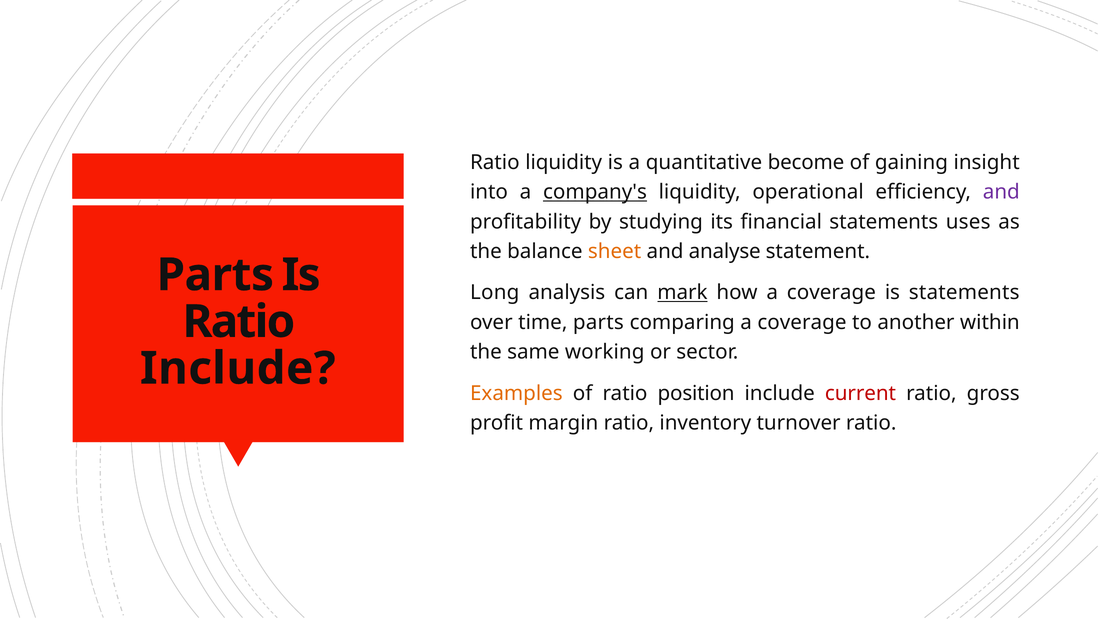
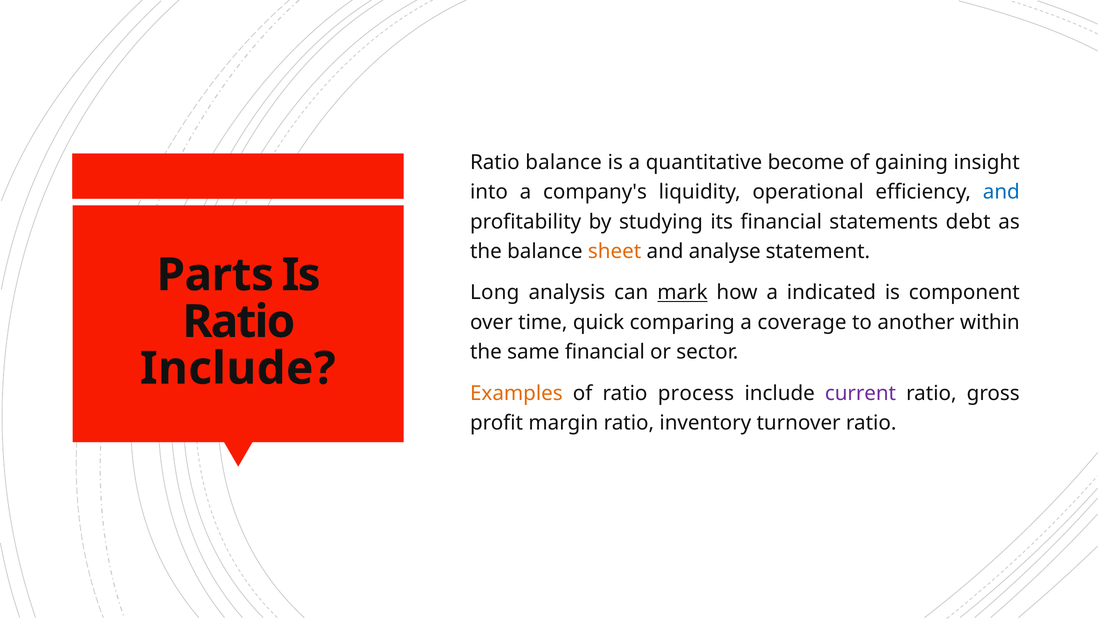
Ratio liquidity: liquidity -> balance
company's underline: present -> none
and at (1001, 192) colour: purple -> blue
uses: uses -> debt
how a coverage: coverage -> indicated
is statements: statements -> component
time parts: parts -> quick
same working: working -> financial
position: position -> process
current colour: red -> purple
